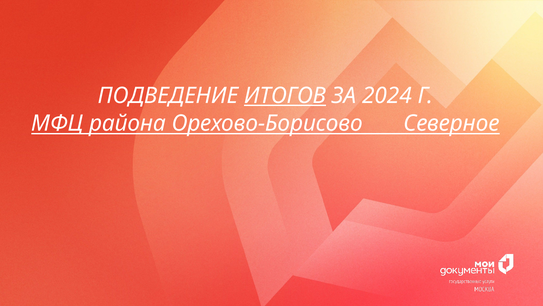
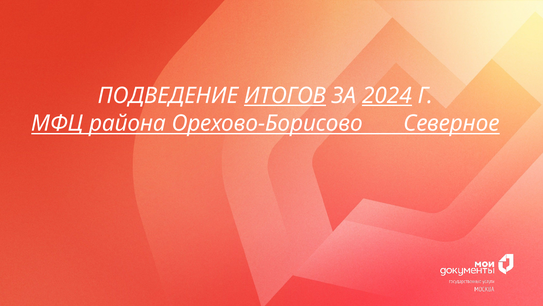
2024 underline: none -> present
